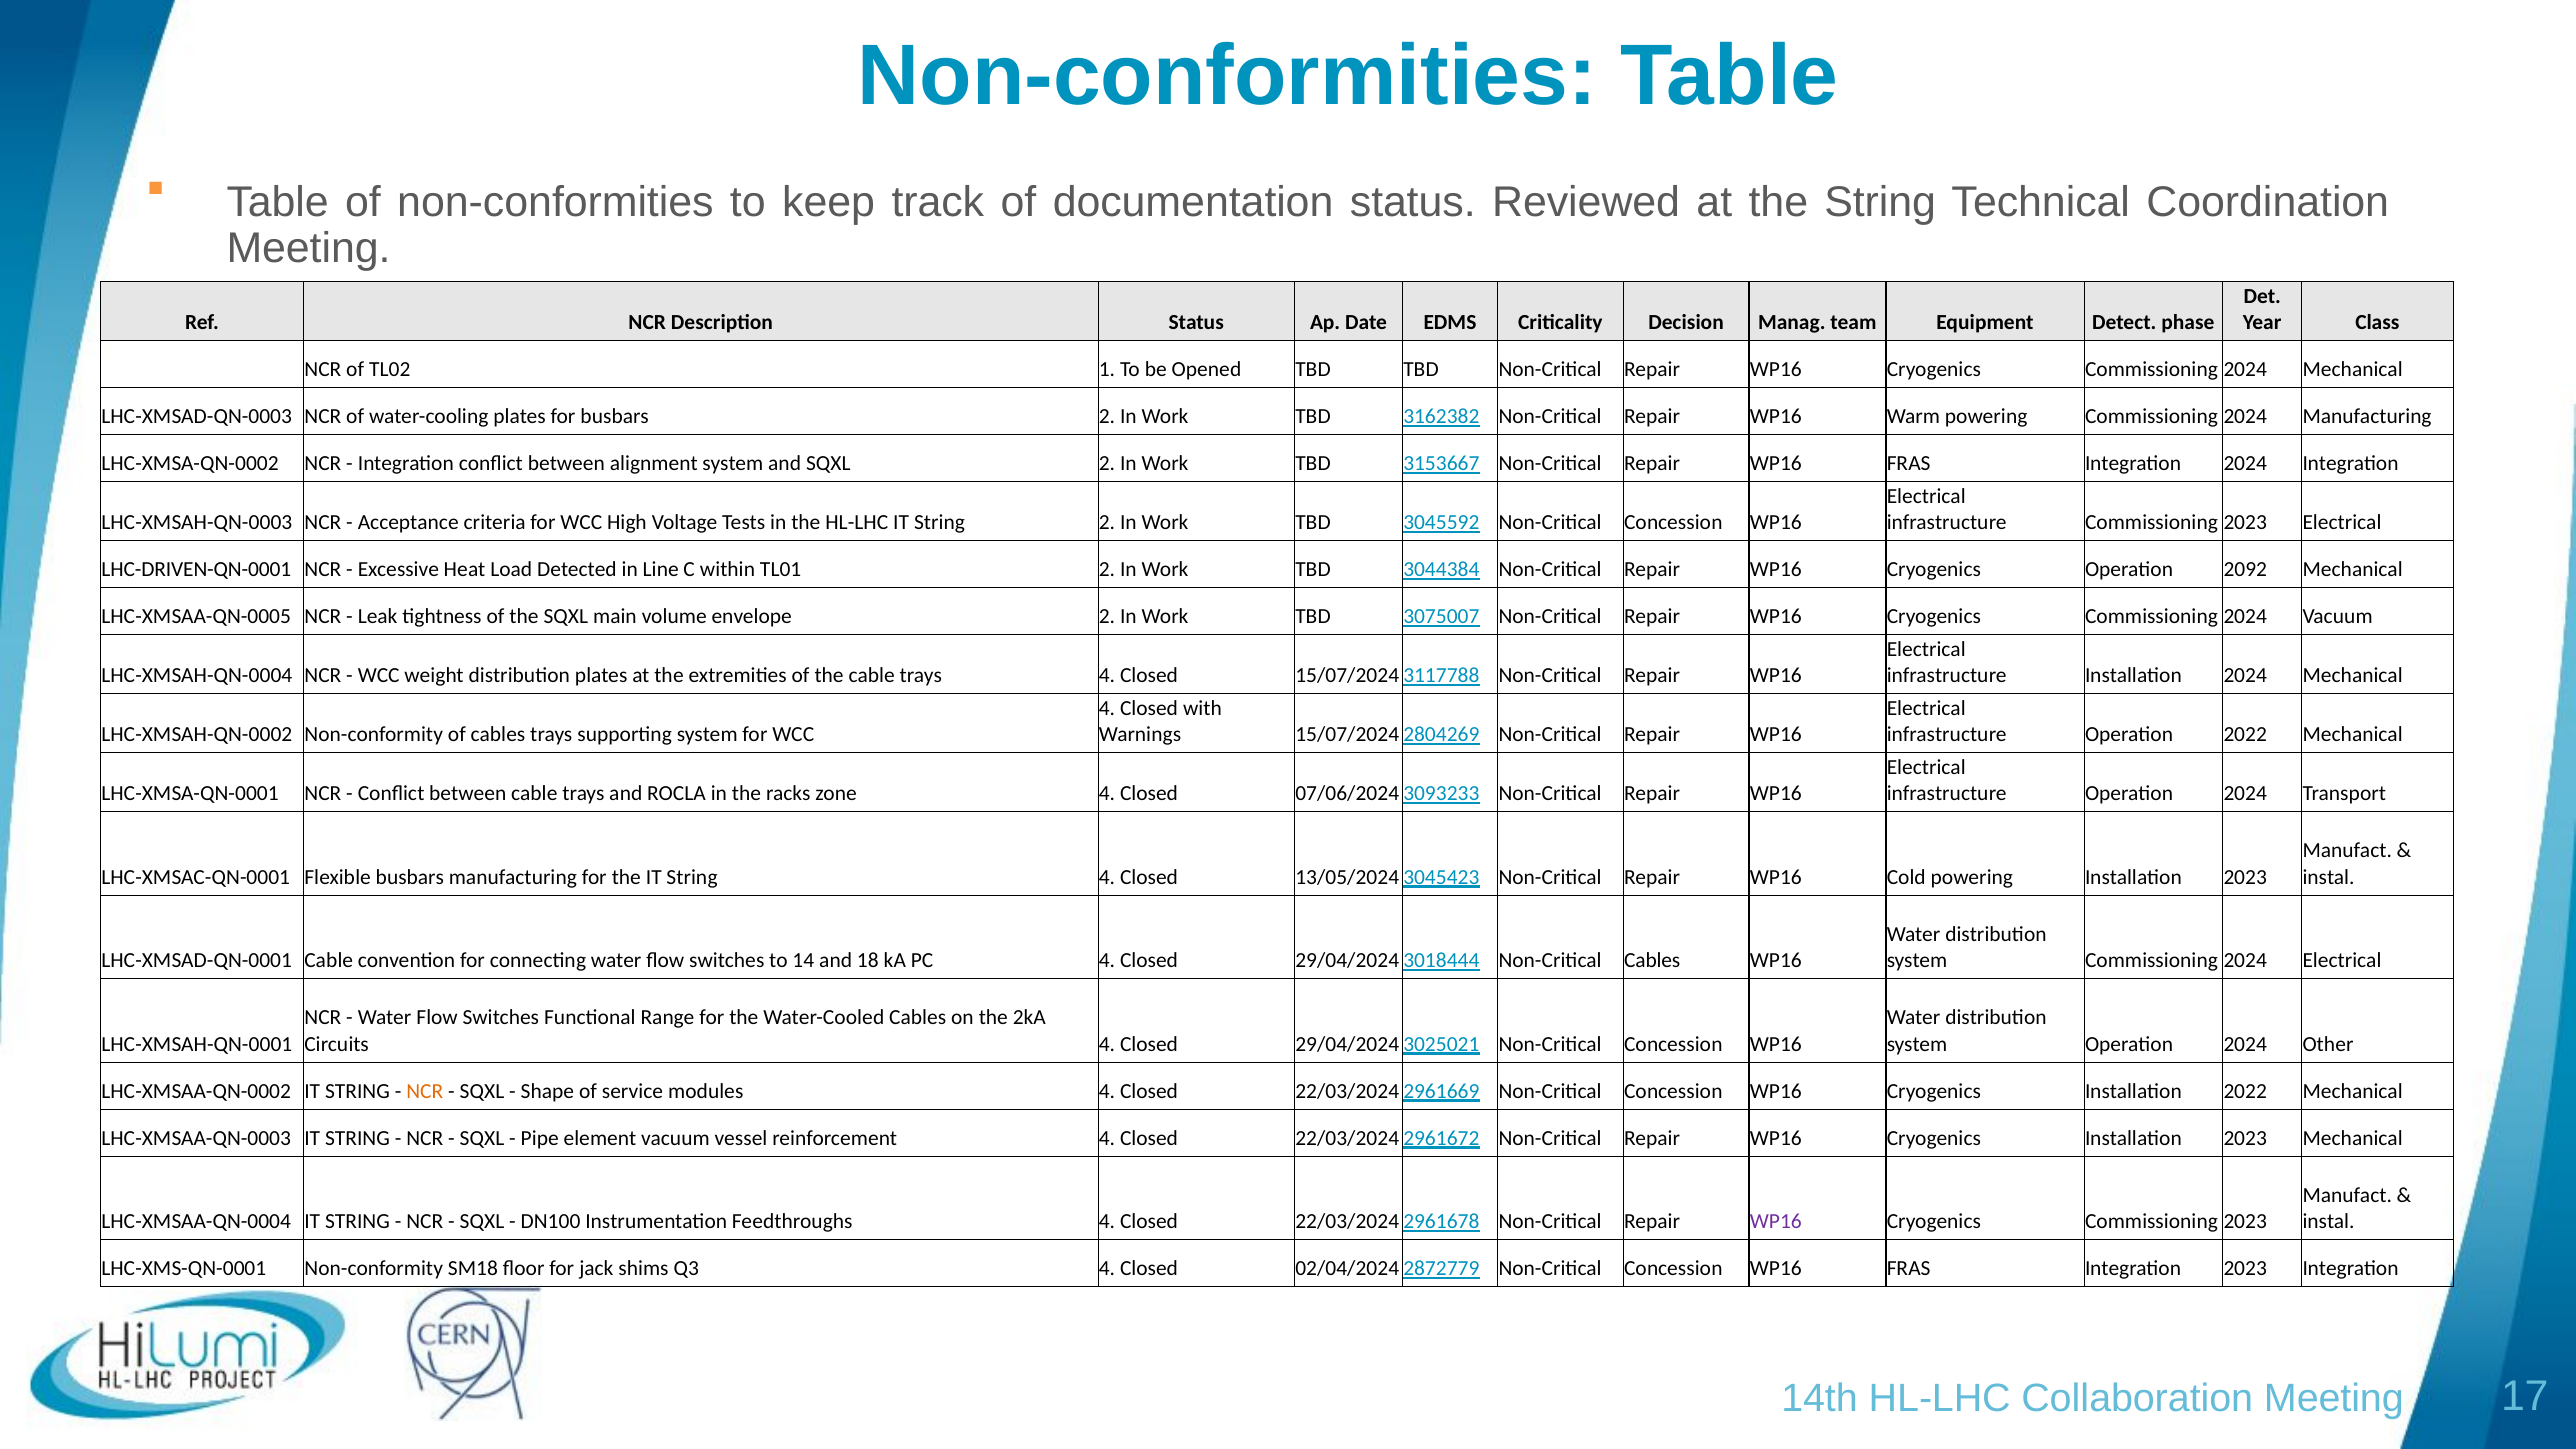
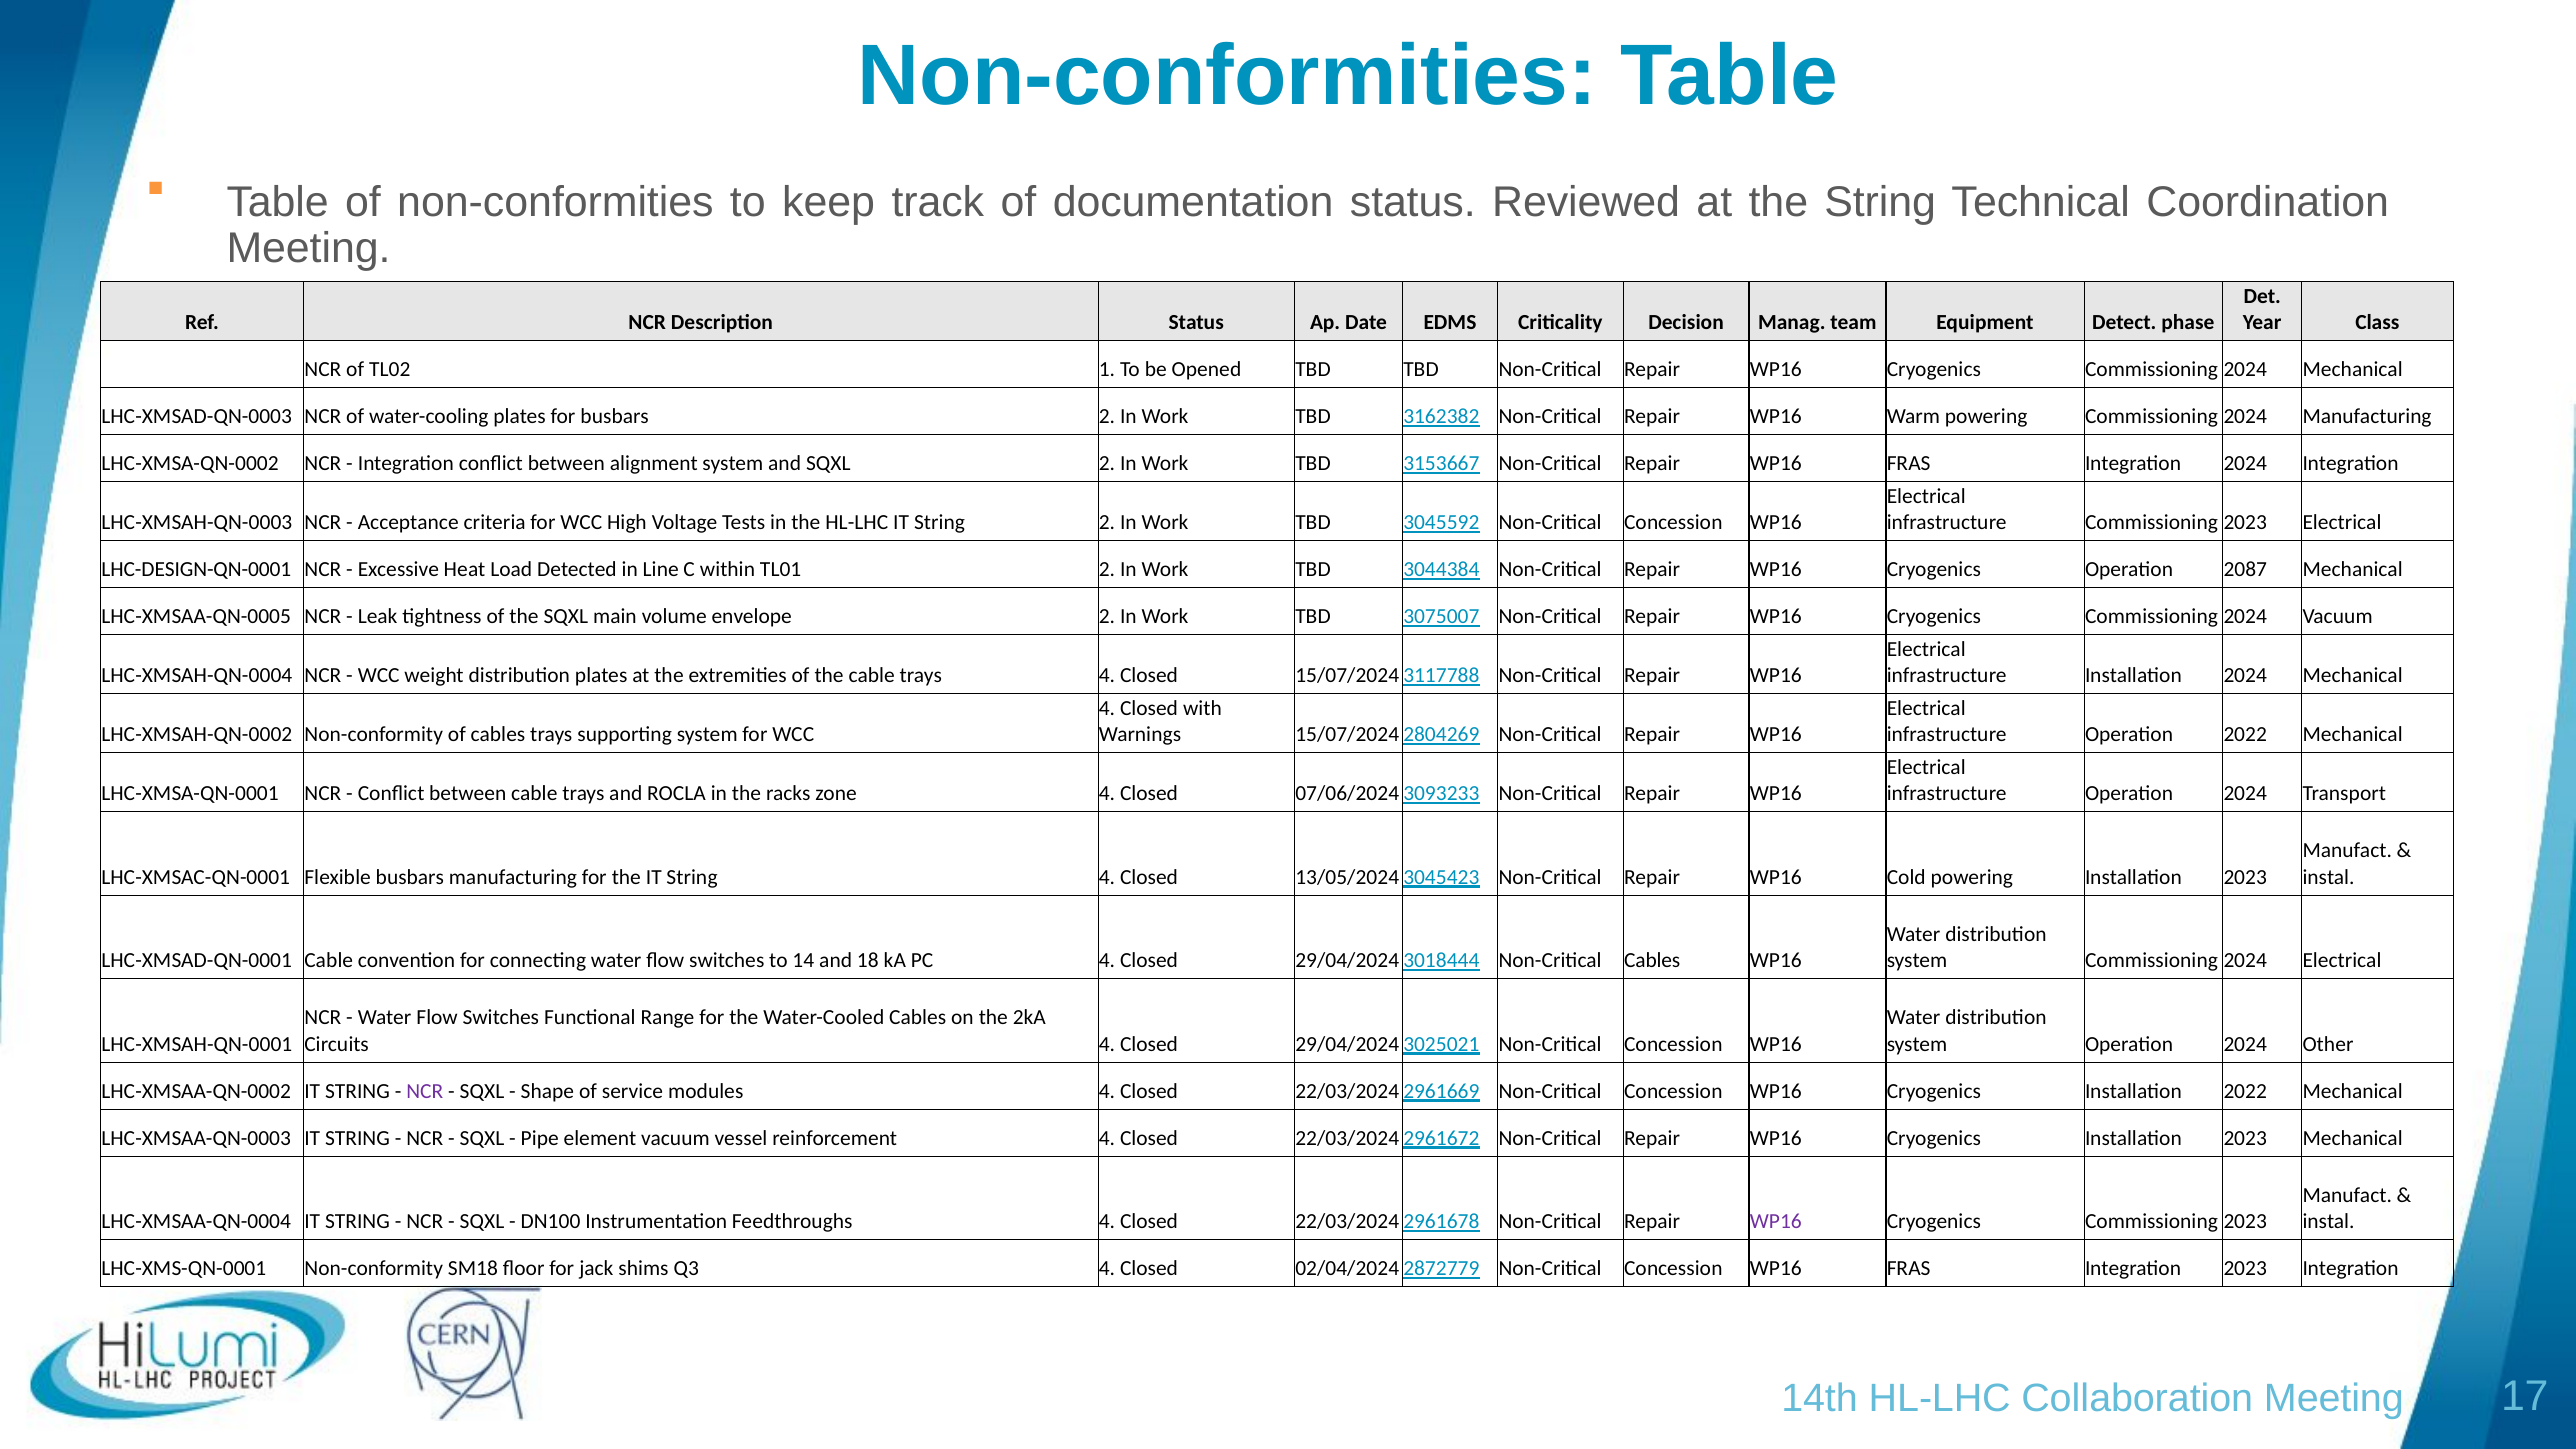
LHC-DRIVEN-QN-0001: LHC-DRIVEN-QN-0001 -> LHC-DESIGN-QN-0001
2092: 2092 -> 2087
NCR at (425, 1091) colour: orange -> purple
